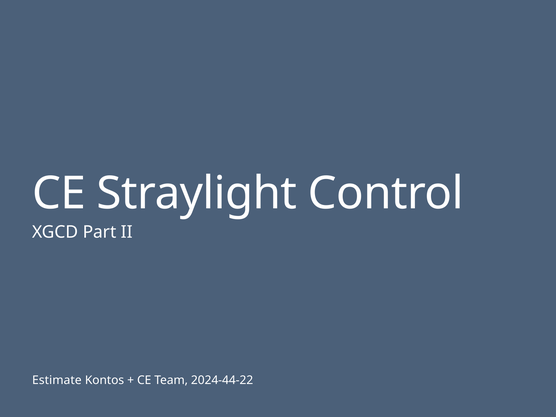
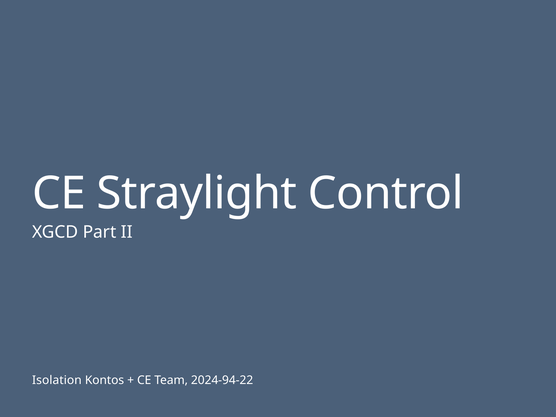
Estimate: Estimate -> Isolation
2024-44-22: 2024-44-22 -> 2024-94-22
